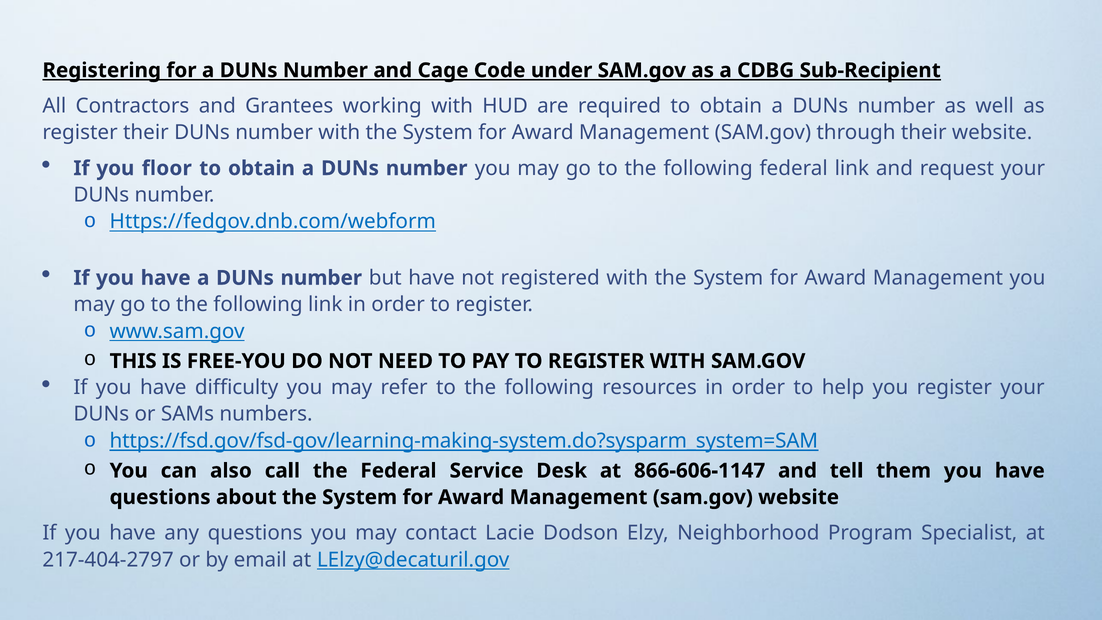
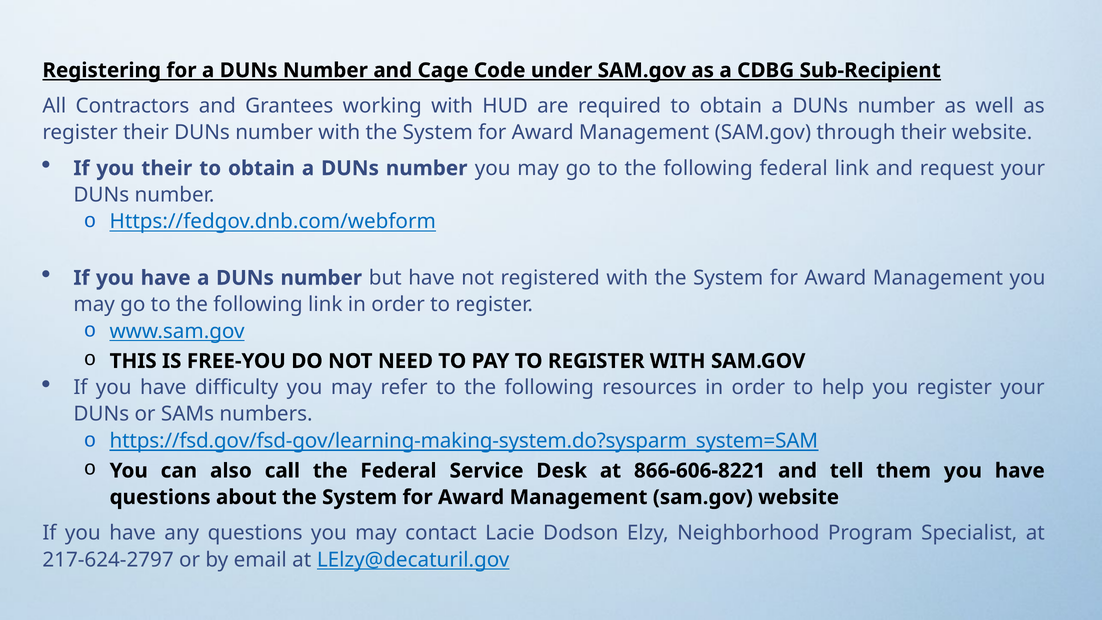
you floor: floor -> their
866-606-1147: 866-606-1147 -> 866-606-8221
217-404-2797: 217-404-2797 -> 217-624-2797
